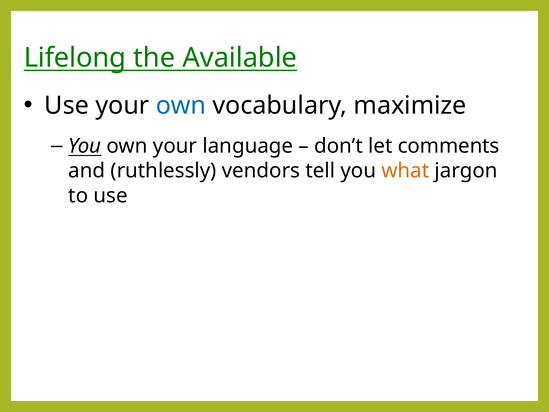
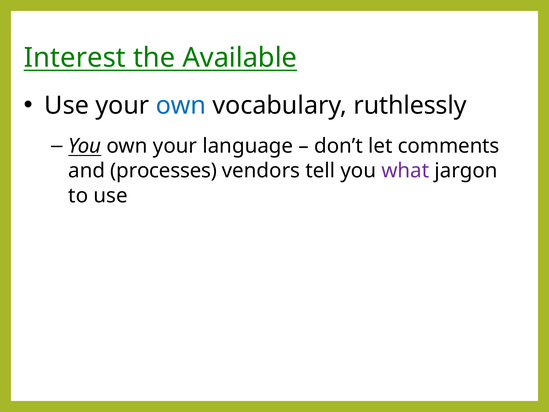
Lifelong: Lifelong -> Interest
maximize: maximize -> ruthlessly
ruthlessly: ruthlessly -> processes
what colour: orange -> purple
